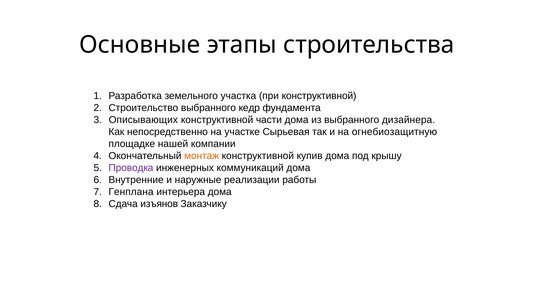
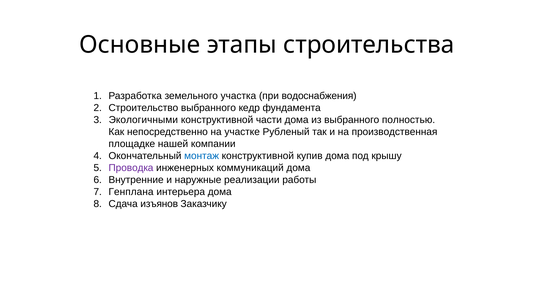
при конструктивной: конструктивной -> водоснабжения
Описывающих: Описывающих -> Экологичными
дизайнера: дизайнера -> полностью
Сырьевая: Сырьевая -> Рубленый
огнебиозащитную: огнебиозащитную -> производственная
монтаж colour: orange -> blue
